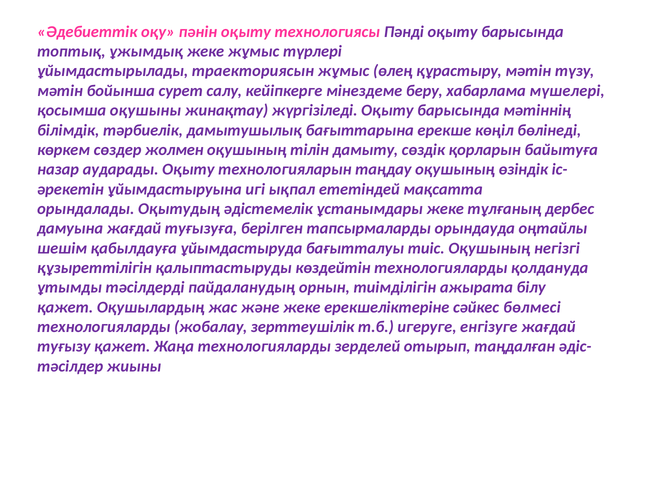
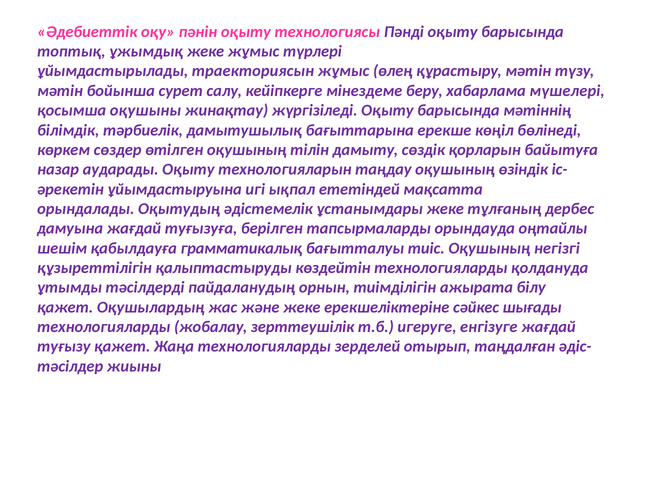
жолмен: жолмен -> өтілген
ұйымдастыруда: ұйымдастыруда -> грамматикалық
бөлмесі: бөлмесі -> шығады
